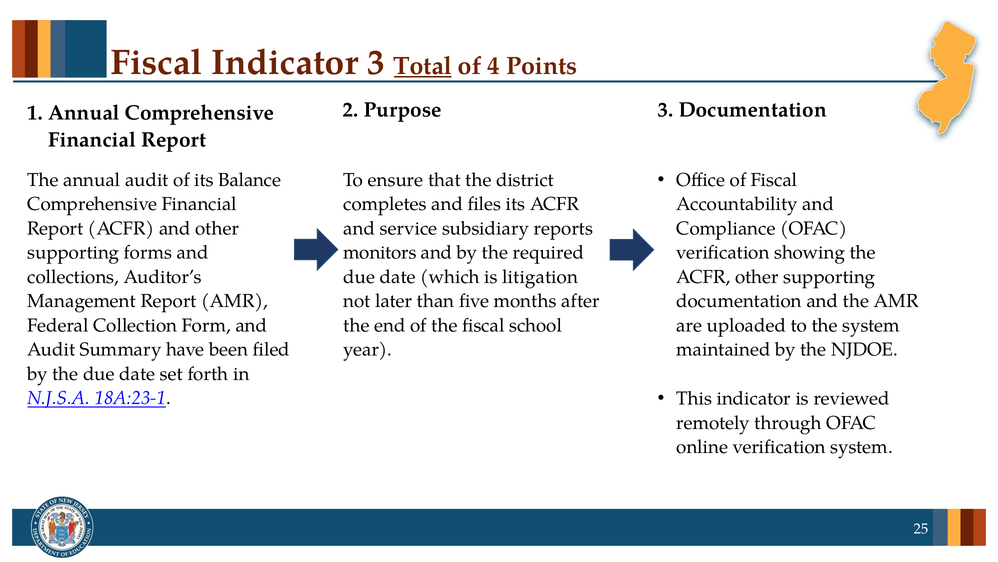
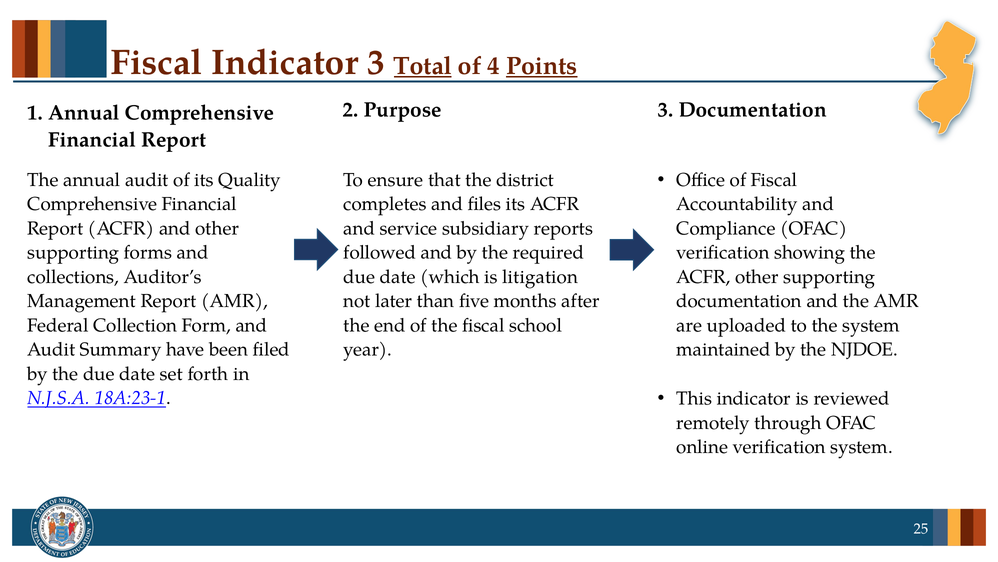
Points underline: none -> present
Balance: Balance -> Quality
monitors: monitors -> followed
